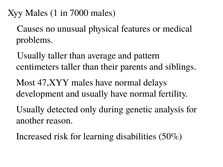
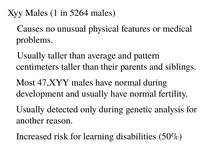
7000: 7000 -> 5264
normal delays: delays -> during
